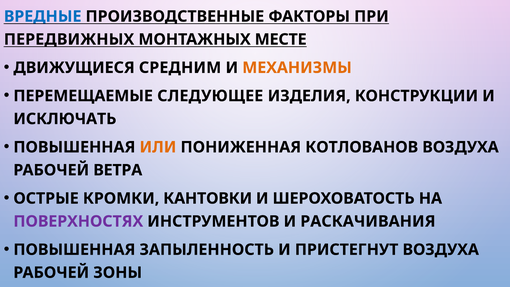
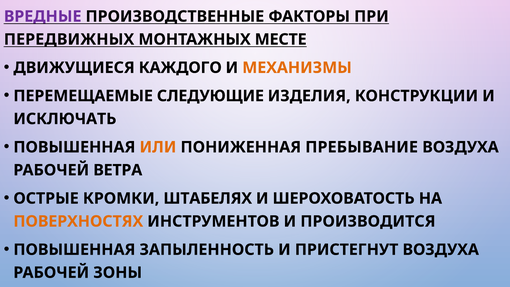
ВРЕДНЫЕ colour: blue -> purple
СРЕДНИМ: СРЕДНИМ -> КАЖДОГО
СЛЕДУЮЩЕЕ: СЛЕДУЮЩЕЕ -> СЛЕДУЮЩИЕ
КОТЛОВАНОВ: КОТЛОВАНОВ -> ПРЕБЫВАНИЕ
КАНТОВКИ: КАНТОВКИ -> ШТАБЕЛЯХ
ПОВЕРХНОСТЯХ colour: purple -> orange
РАСКАЧИВАНИЯ: РАСКАЧИВАНИЯ -> ПРОИЗВОДИТСЯ
